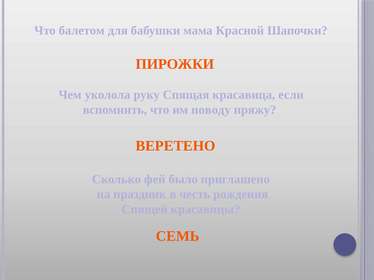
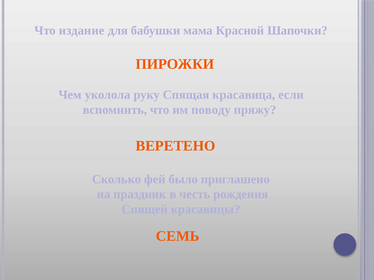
балетом: балетом -> издание
